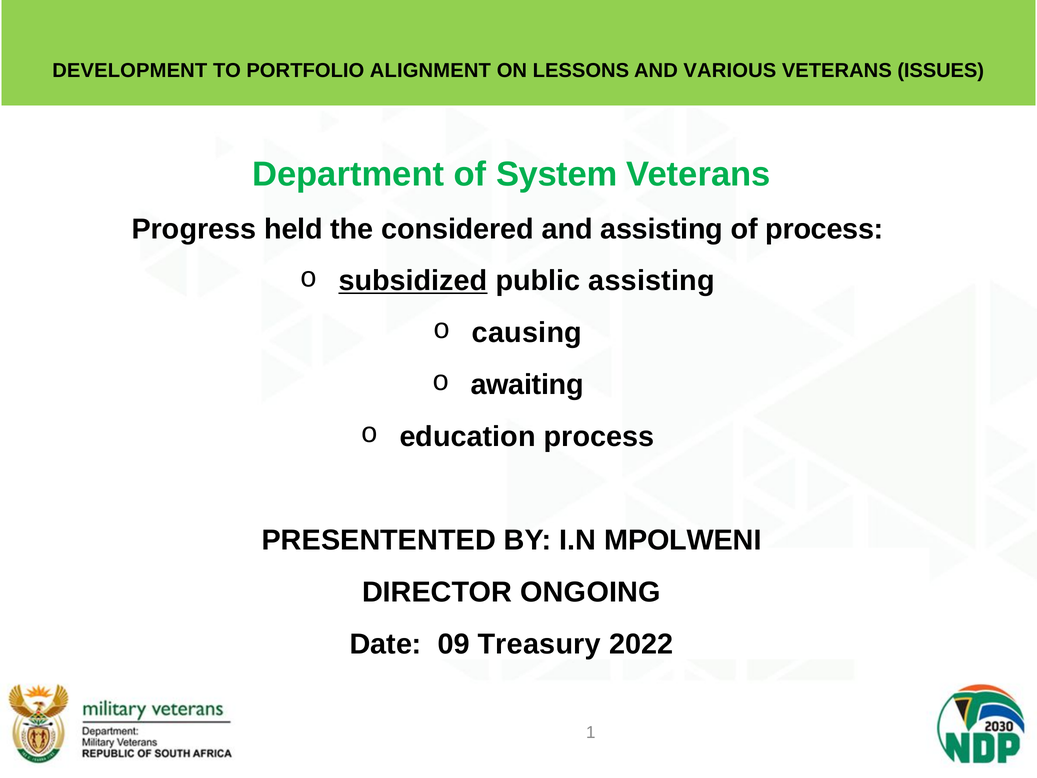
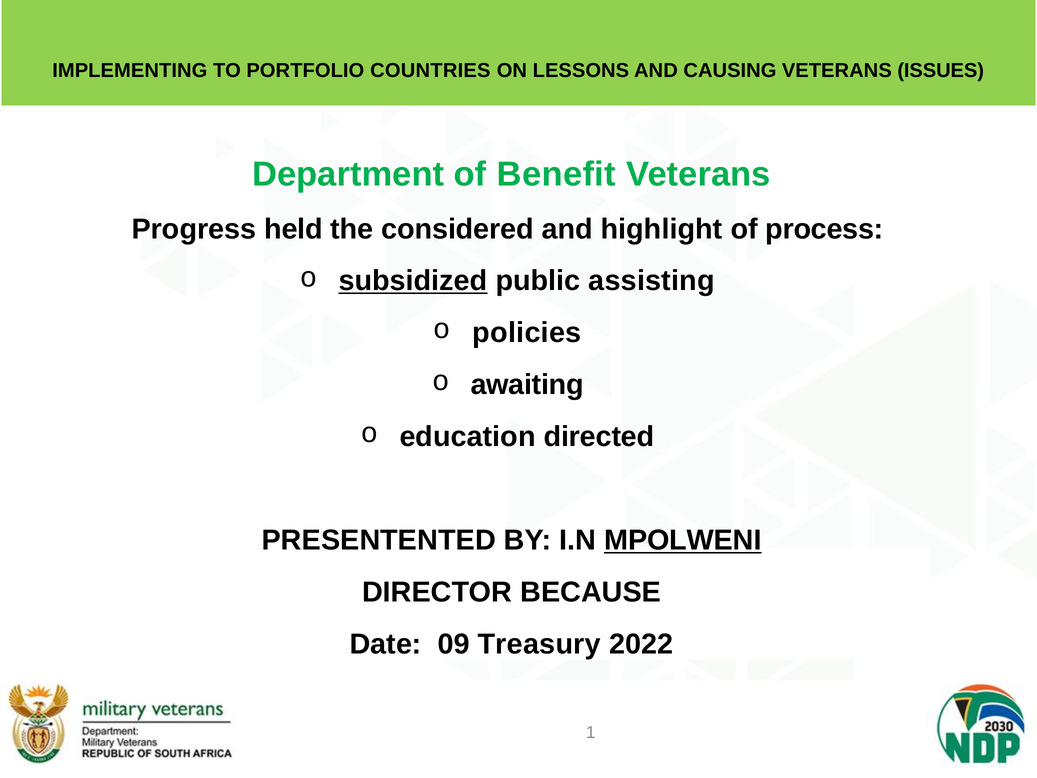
DEVELOPMENT: DEVELOPMENT -> IMPLEMENTING
ALIGNMENT: ALIGNMENT -> COUNTRIES
VARIOUS: VARIOUS -> CAUSING
System: System -> Benefit
and assisting: assisting -> highlight
causing: causing -> policies
education process: process -> directed
MPOLWENI underline: none -> present
ONGOING: ONGOING -> BECAUSE
